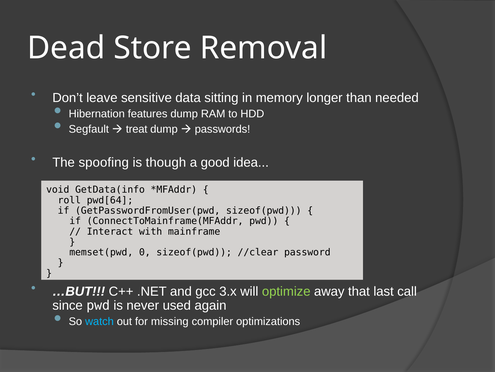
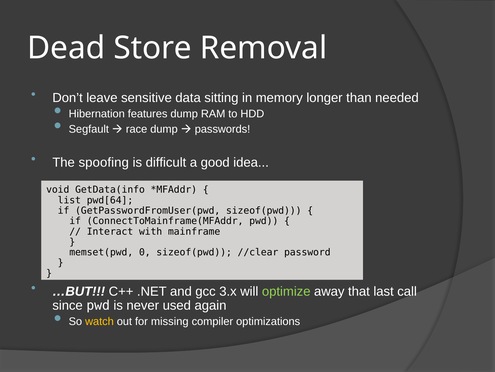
treat: treat -> race
though: though -> difficult
roll: roll -> list
watch colour: light blue -> yellow
